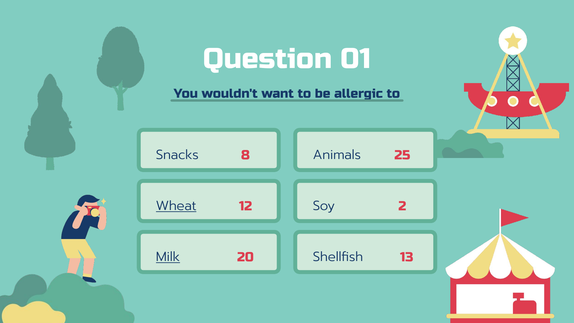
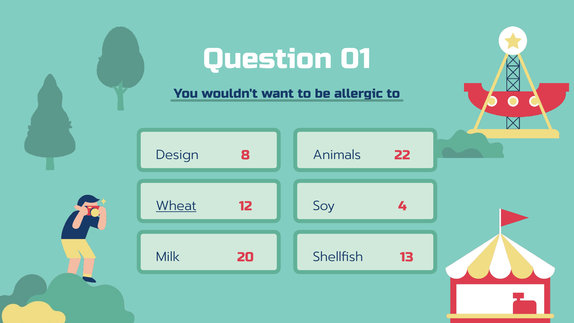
Snacks: Snacks -> Design
25: 25 -> 22
2: 2 -> 4
Milk underline: present -> none
